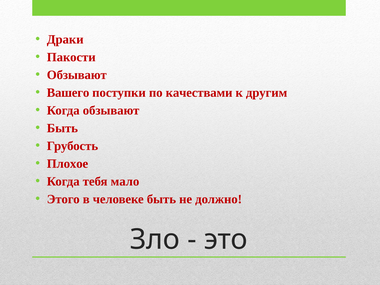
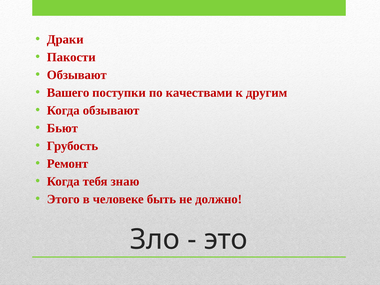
Быть at (62, 128): Быть -> Бьют
Плохое: Плохое -> Ремонт
мало: мало -> знаю
